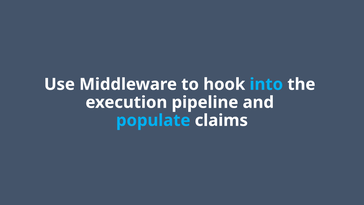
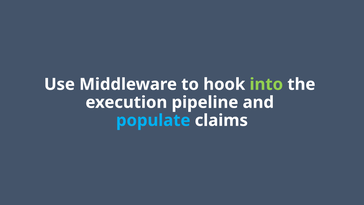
into colour: light blue -> light green
